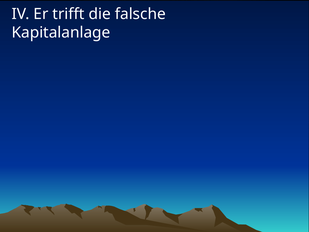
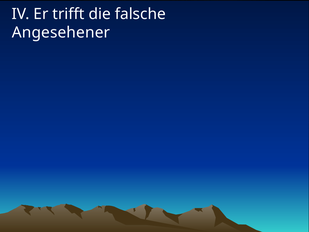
Kapitalanlage: Kapitalanlage -> Angesehener
